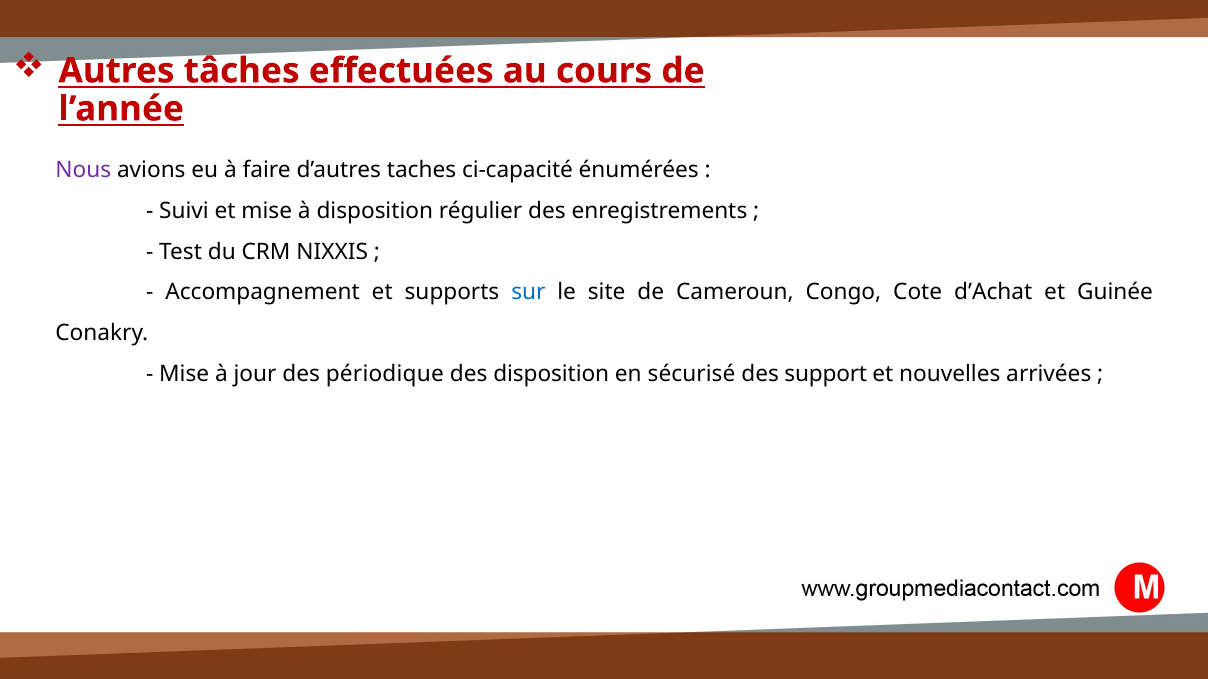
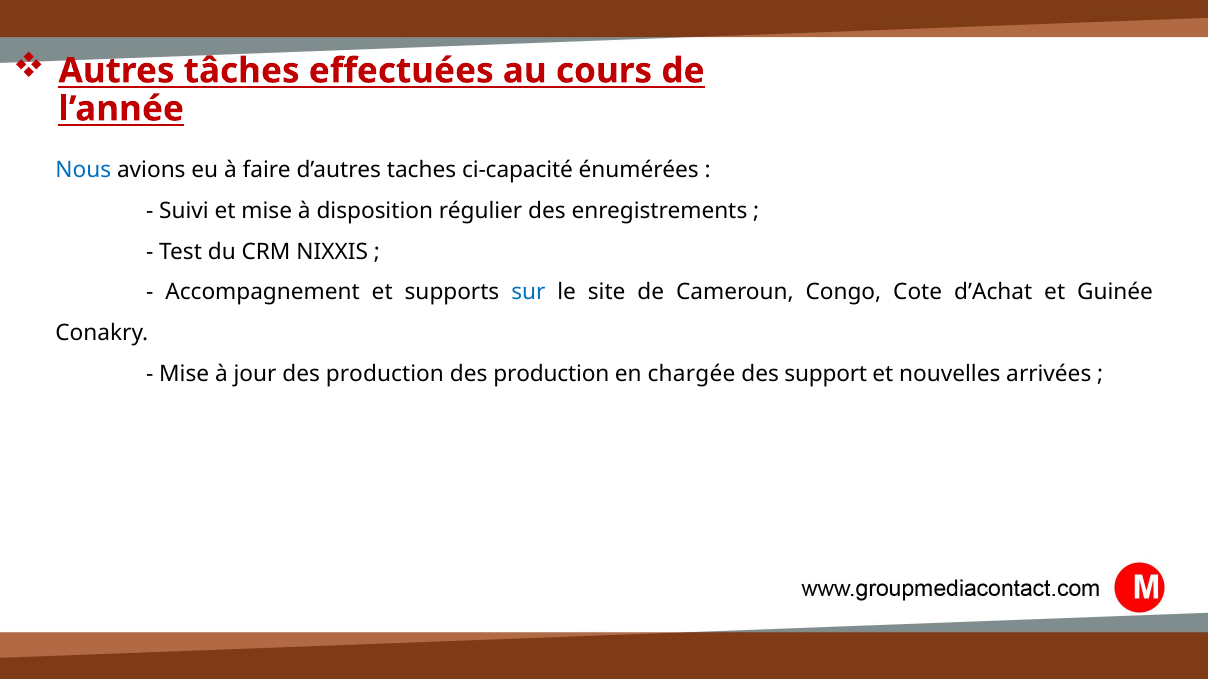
Nous colour: purple -> blue
jour des périodique: périodique -> production
disposition at (551, 374): disposition -> production
sécurisé: sécurisé -> chargée
